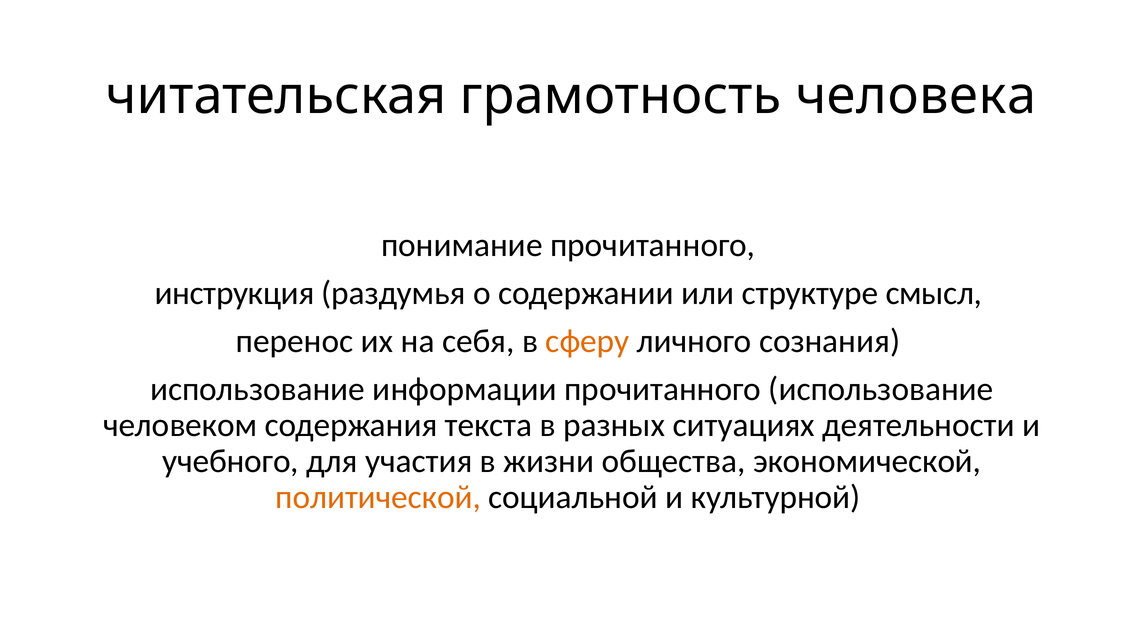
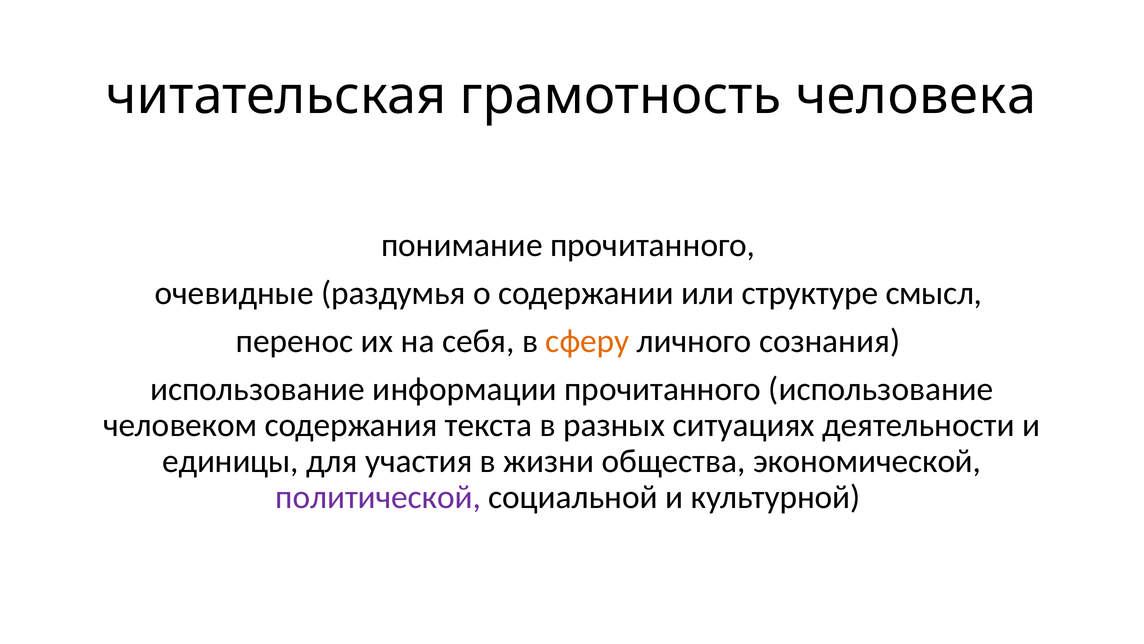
инструкция: инструкция -> очевидные
учебного: учебного -> единицы
политической colour: orange -> purple
